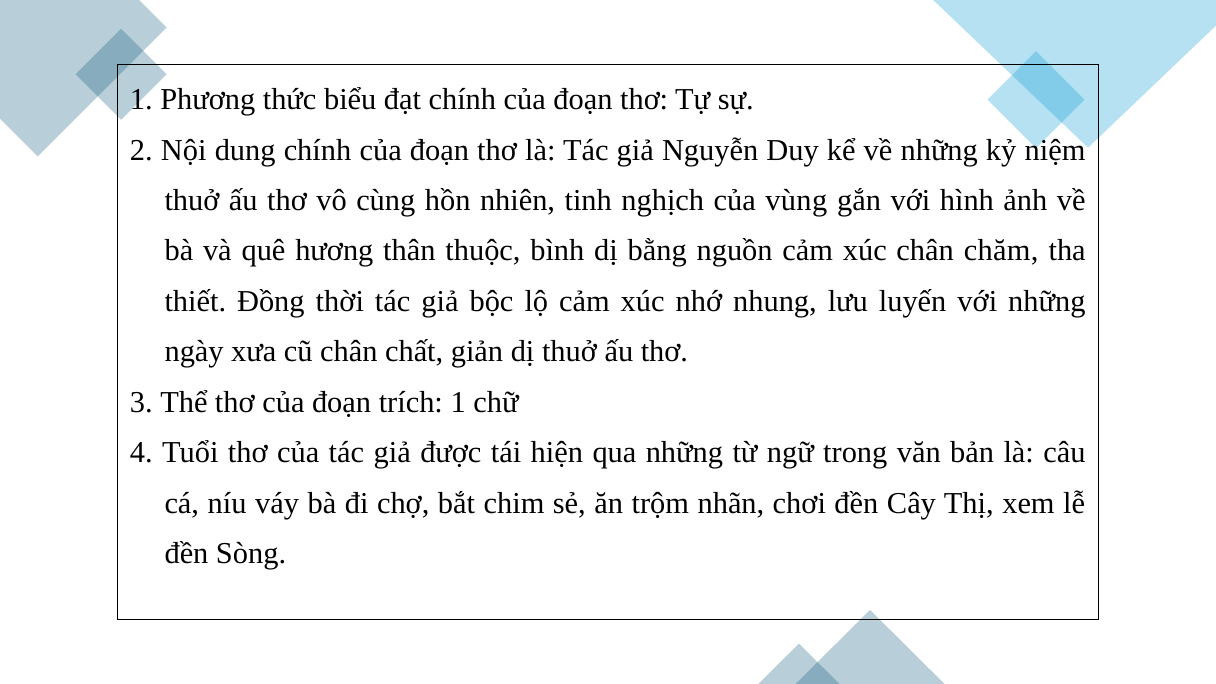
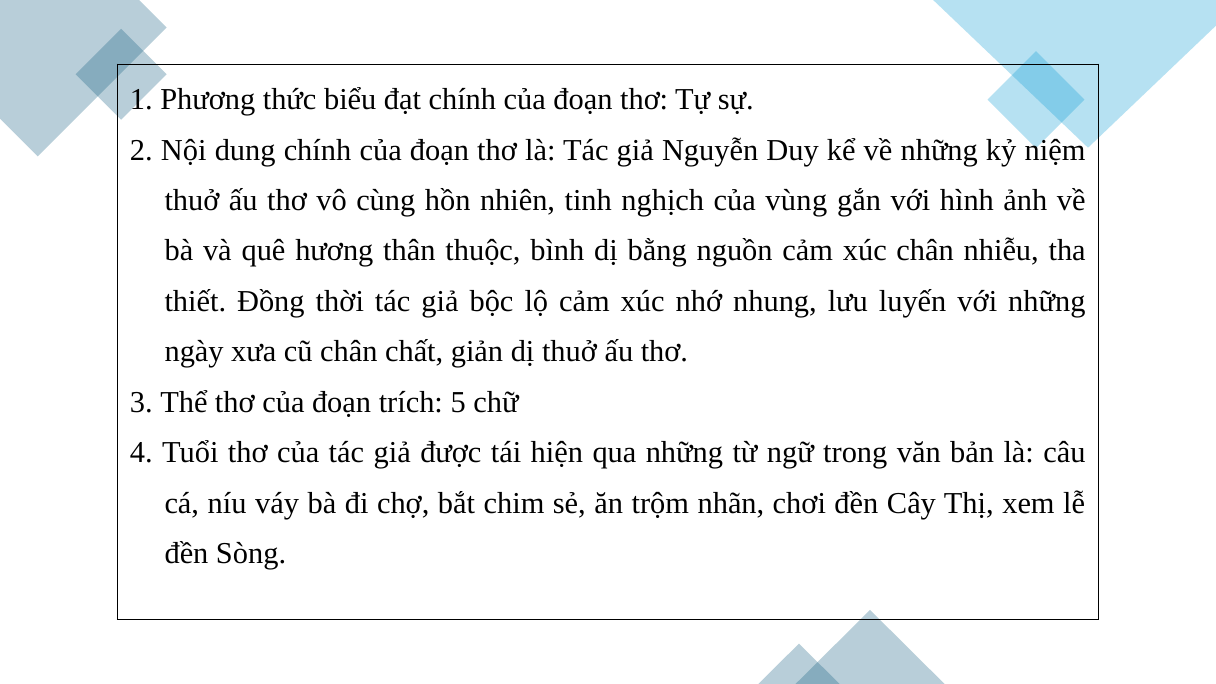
chăm: chăm -> nhiễu
trích 1: 1 -> 5
